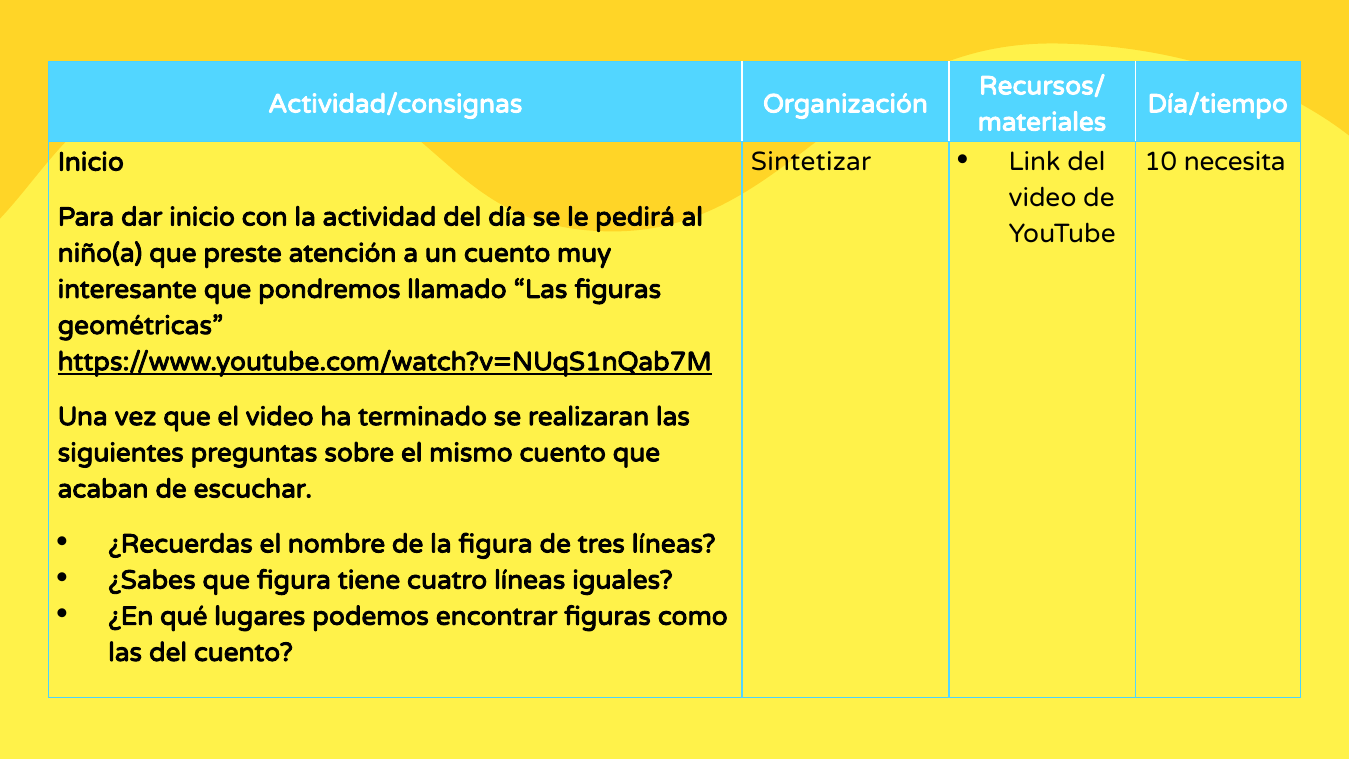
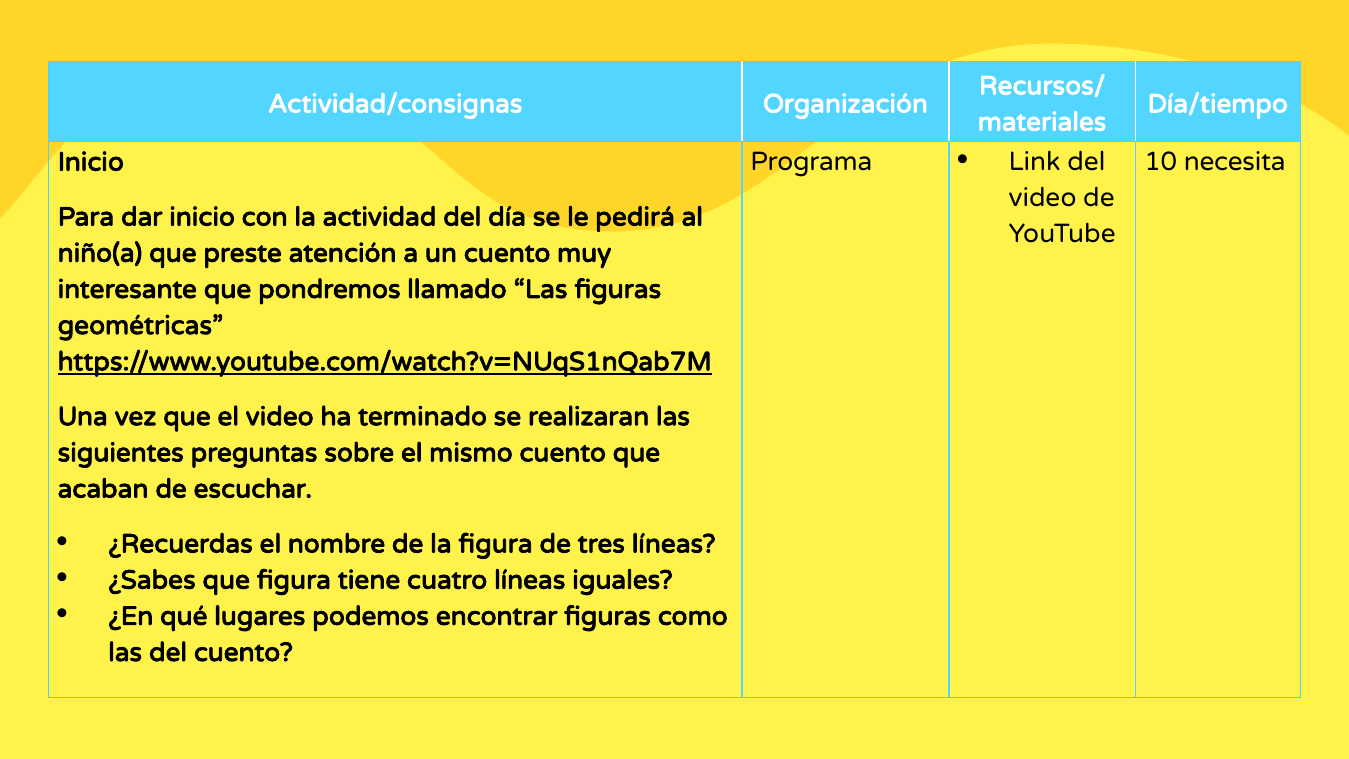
Sintetizar: Sintetizar -> Programa
